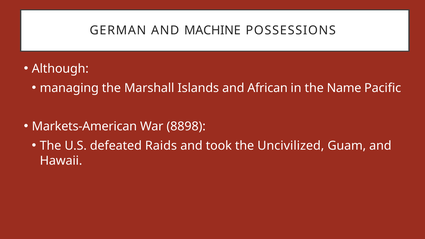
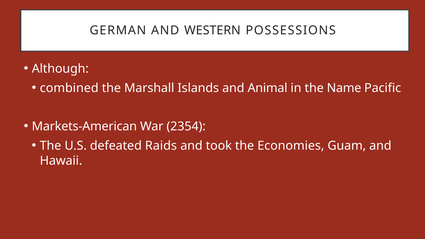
MACHINE: MACHINE -> WESTERN
managing: managing -> combined
African: African -> Animal
8898: 8898 -> 2354
Uncivilized: Uncivilized -> Economies
